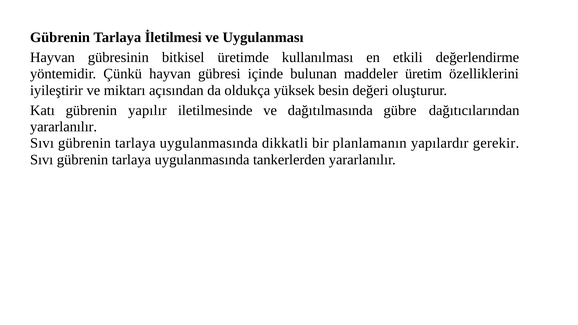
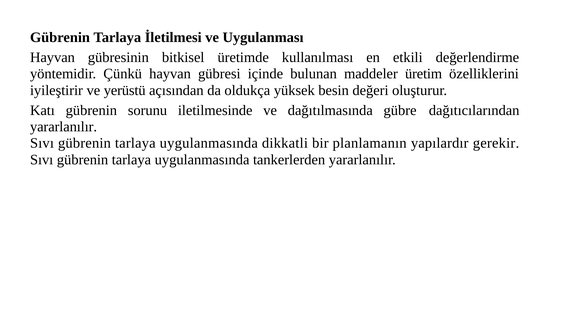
miktarı: miktarı -> yerüstü
yapılır: yapılır -> sorunu
